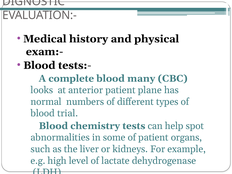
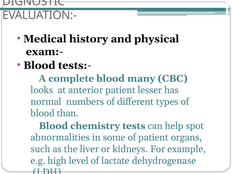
plane: plane -> lesser
trial: trial -> than
